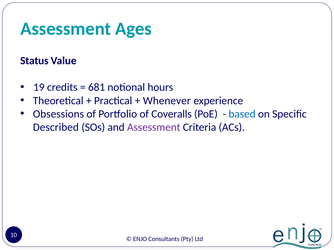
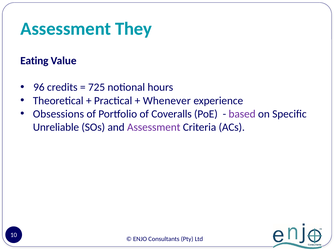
Ages: Ages -> They
Status: Status -> Eating
19: 19 -> 96
681: 681 -> 725
based colour: blue -> purple
Described: Described -> Unreliable
